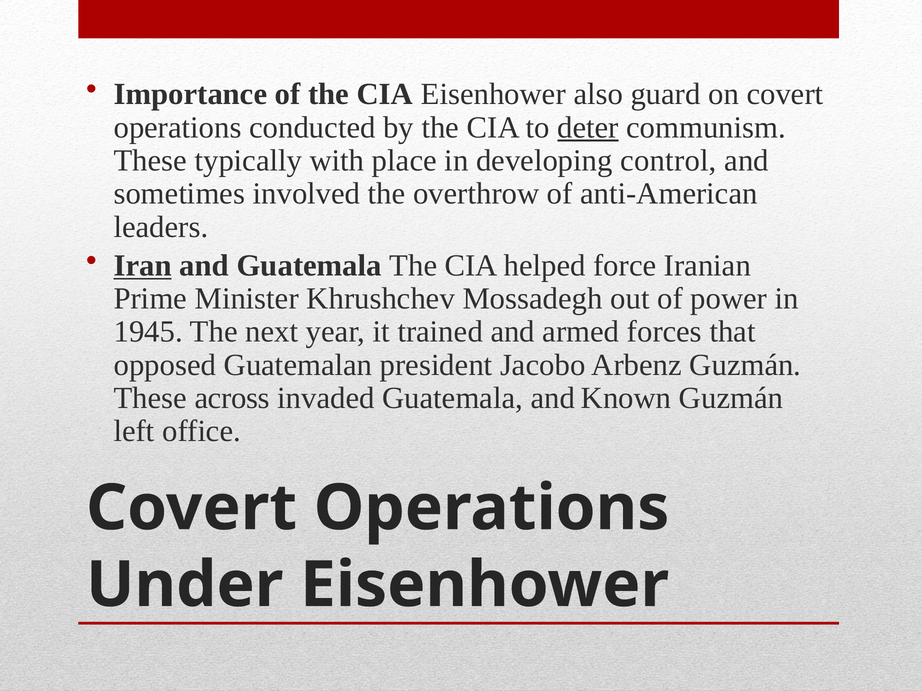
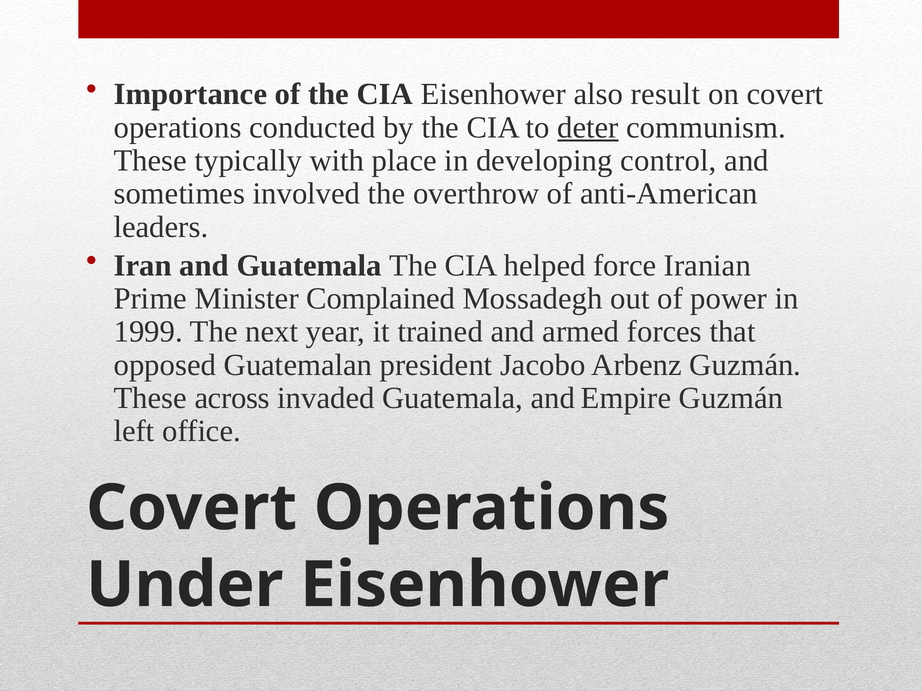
guard: guard -> result
Iran underline: present -> none
Khrushchev: Khrushchev -> Complained
1945: 1945 -> 1999
Known: Known -> Empire
